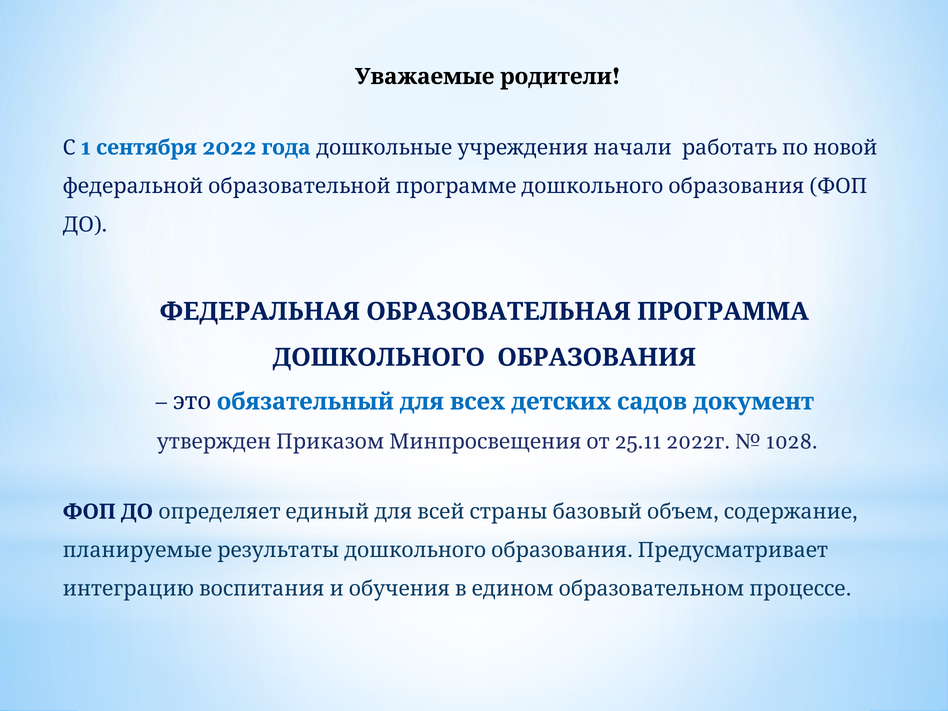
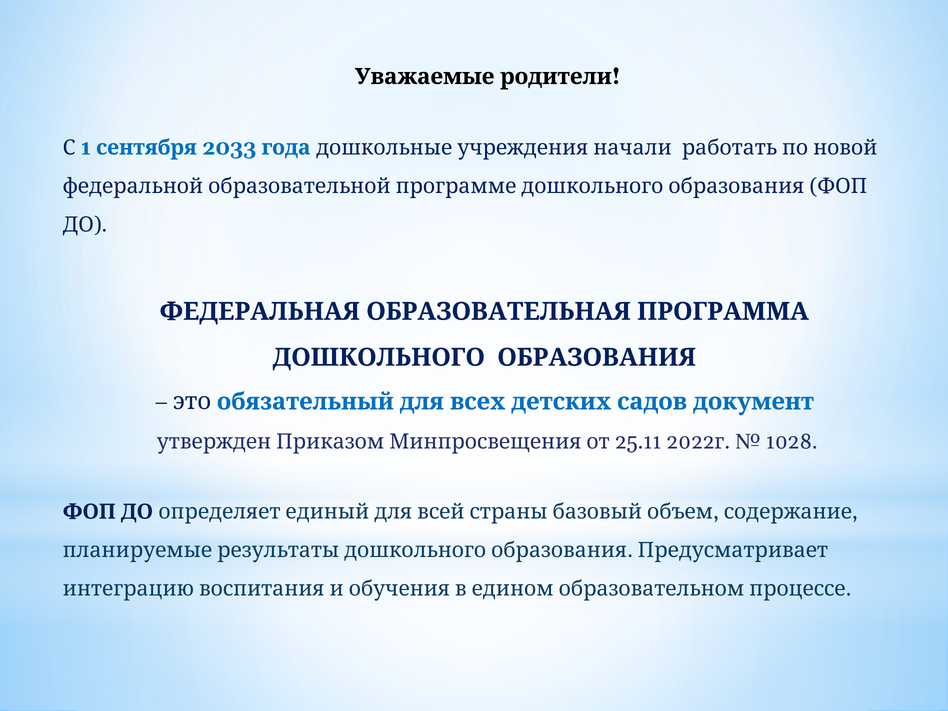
2022 at (229, 148): 2022 -> 2033
